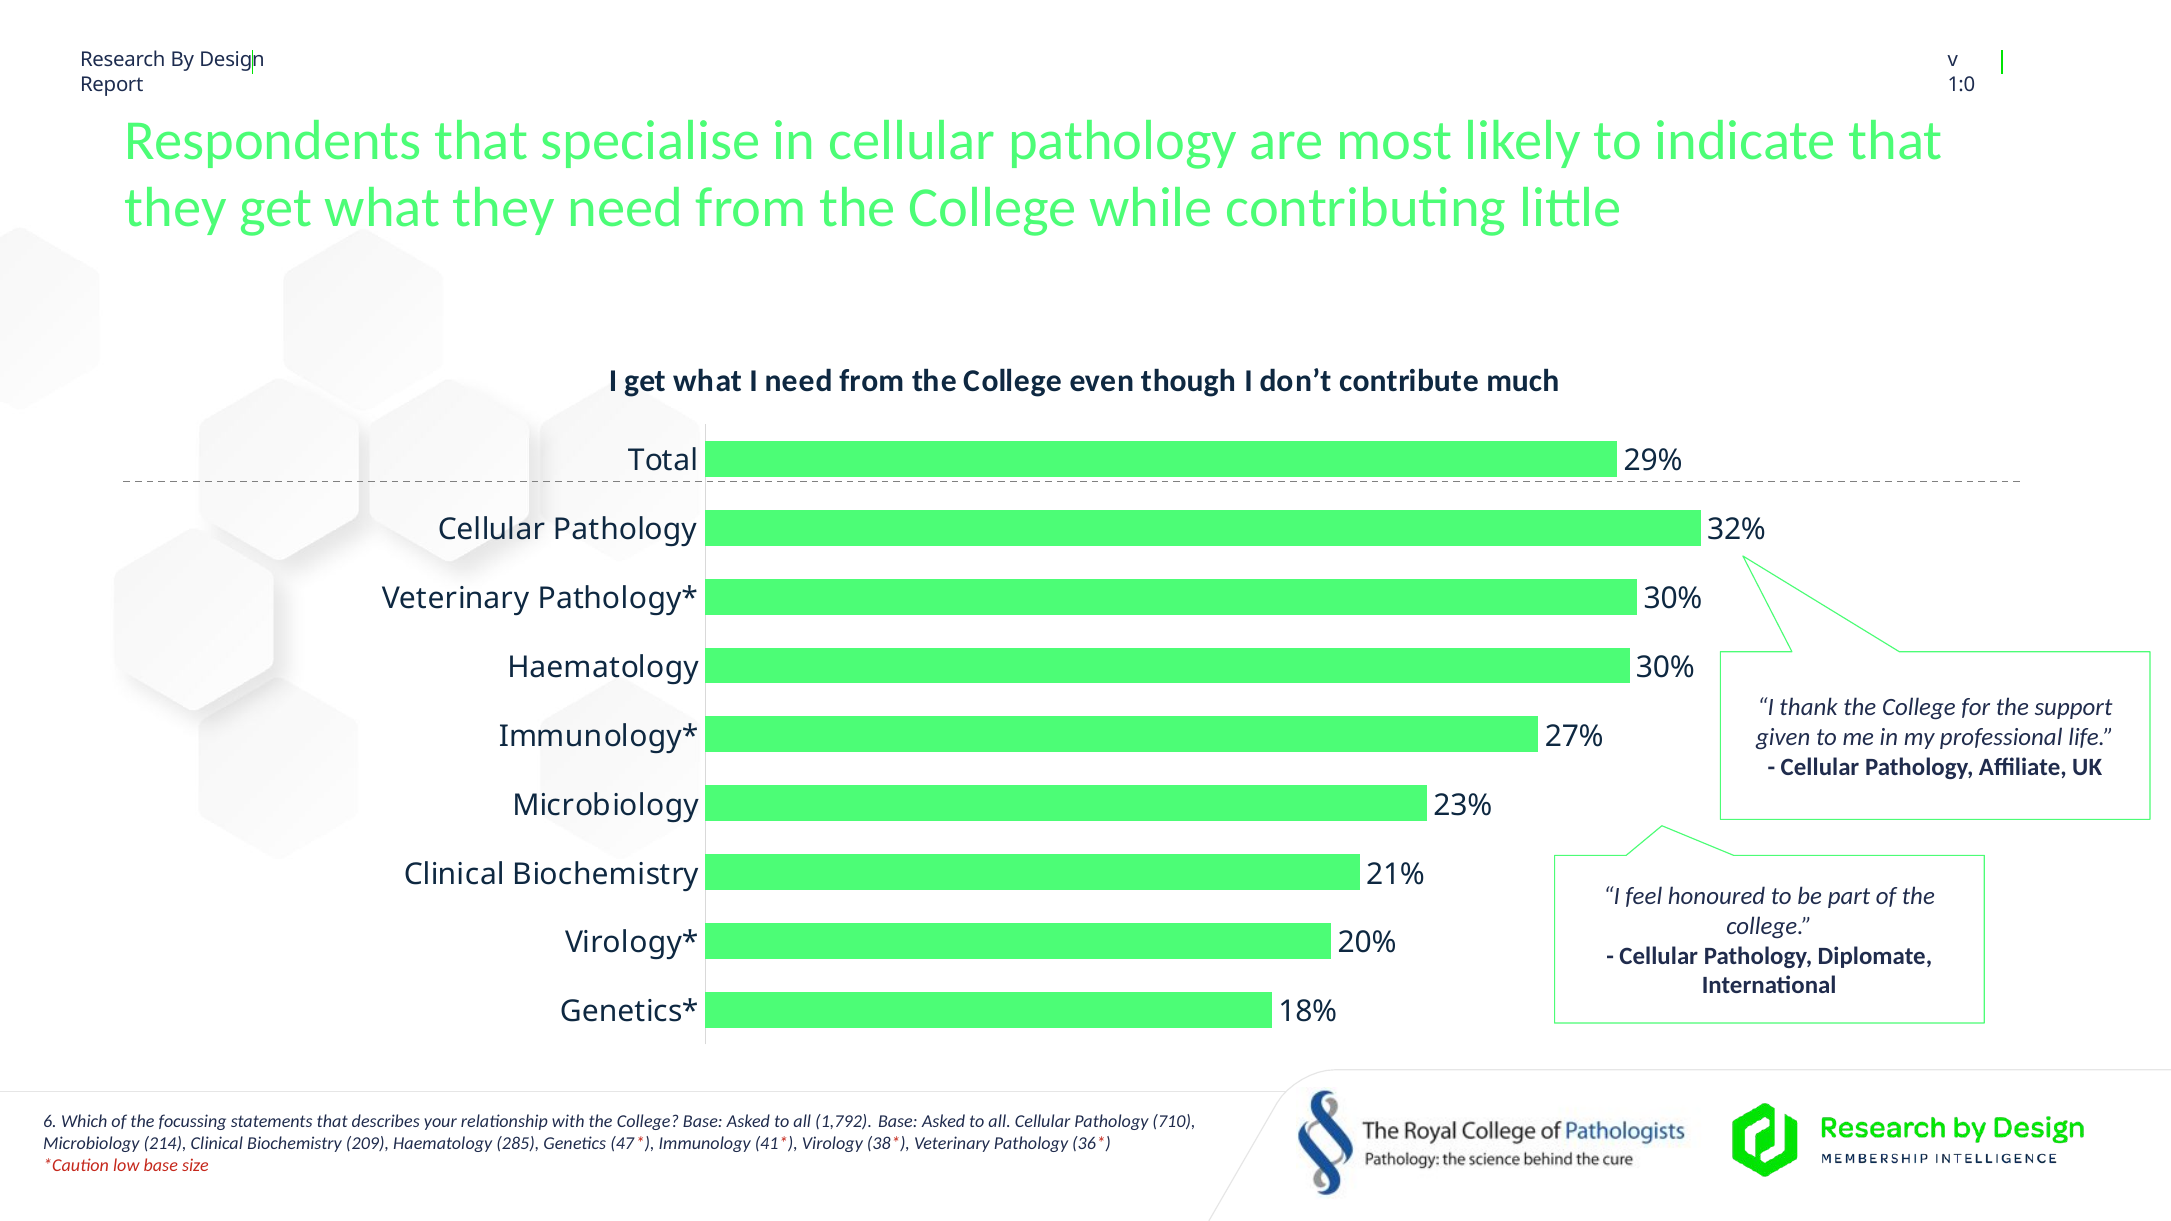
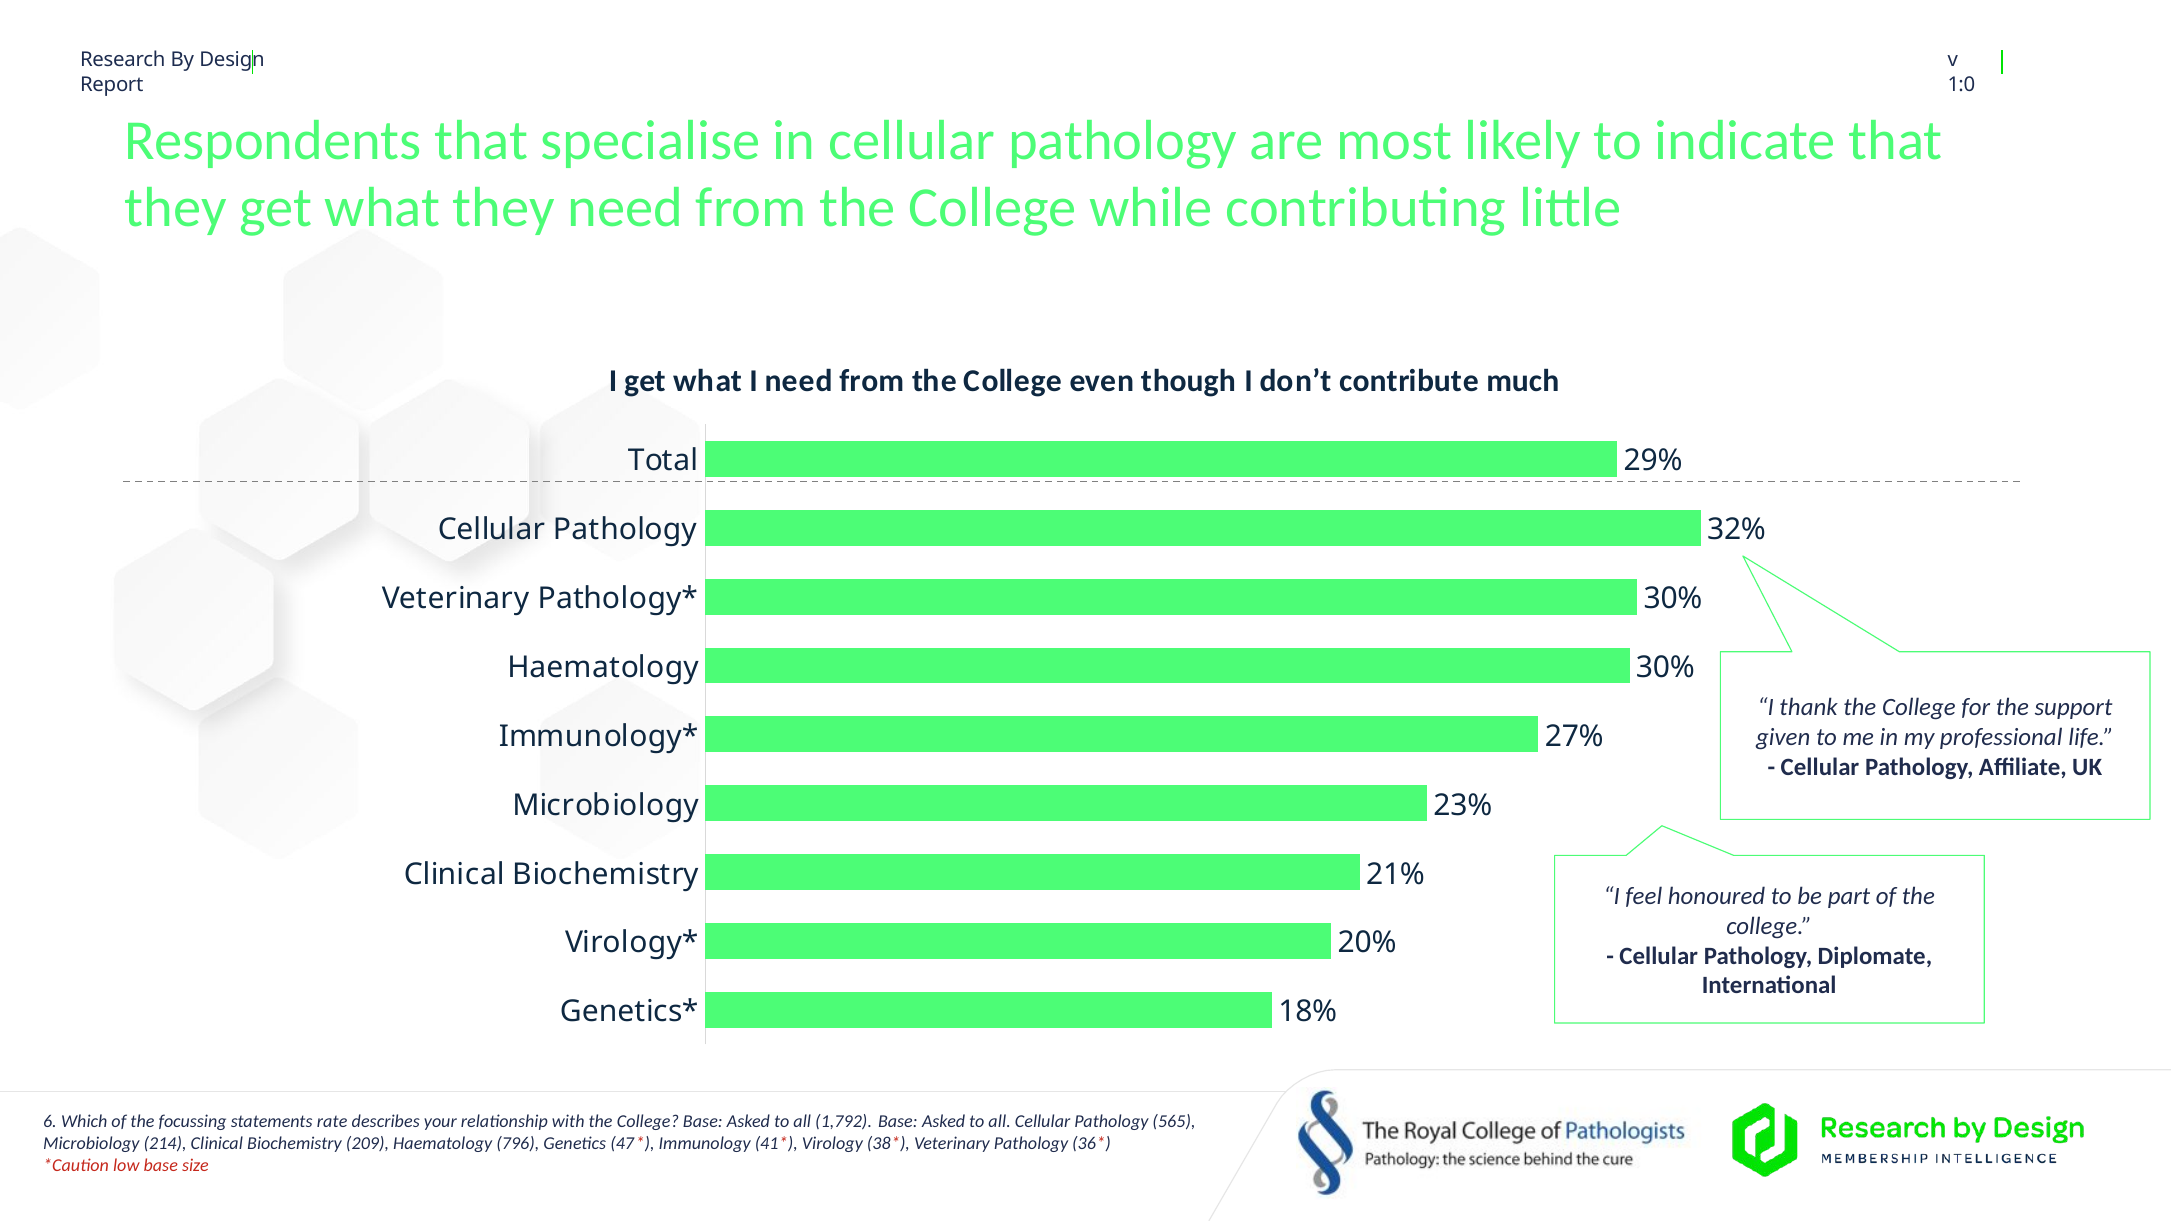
statements that: that -> rate
710: 710 -> 565
285: 285 -> 796
